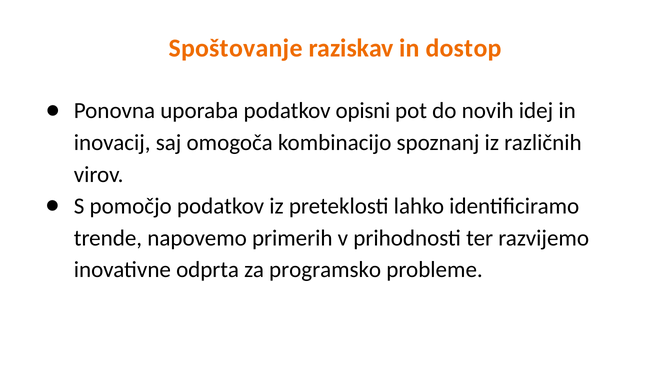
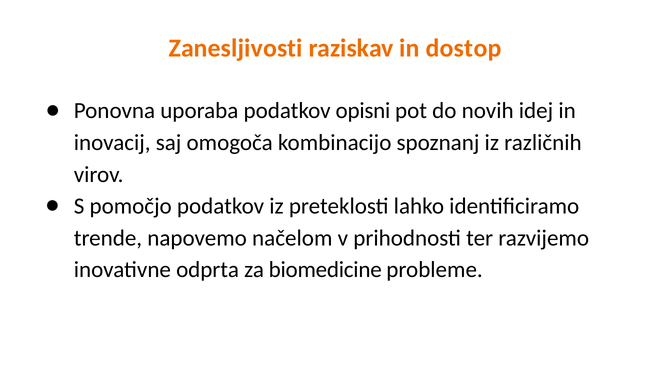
Spoštovanje: Spoštovanje -> Zanesljivosti
primerih: primerih -> načelom
programsko: programsko -> biomedicine
